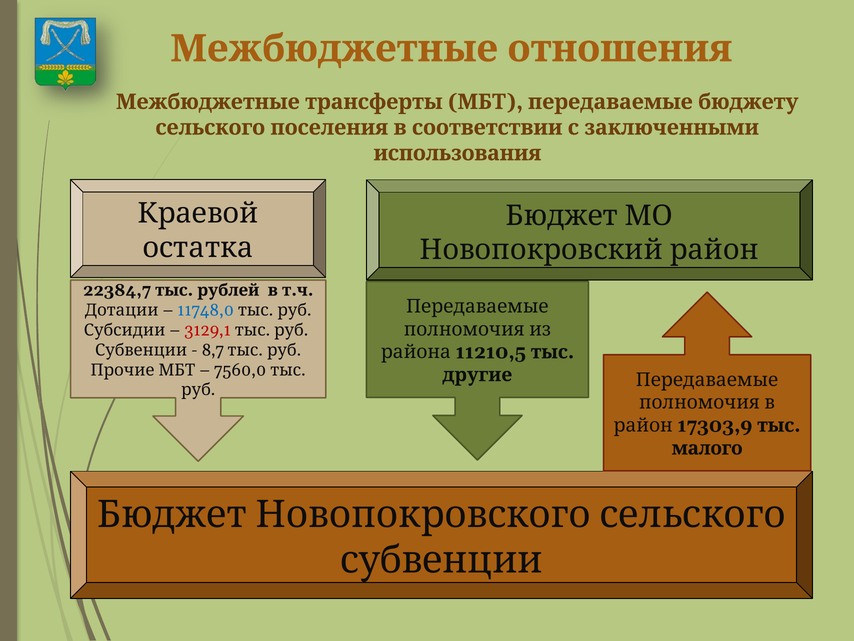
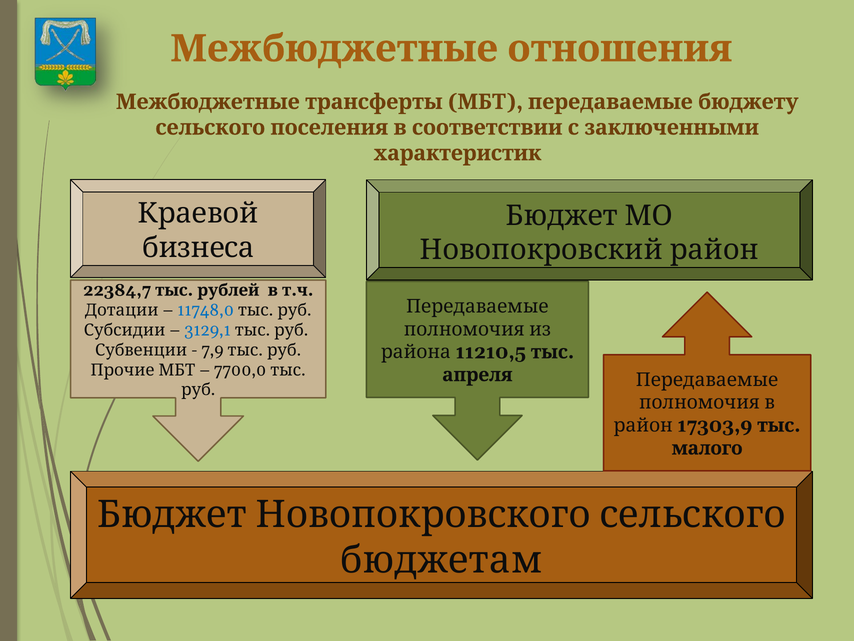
использования: использования -> характеристик
остатка: остатка -> бизнеса
3129,1 colour: red -> blue
8,7: 8,7 -> 7,9
7560,0: 7560,0 -> 7700,0
другие: другие -> апреля
субвенции at (442, 560): субвенции -> бюджетам
